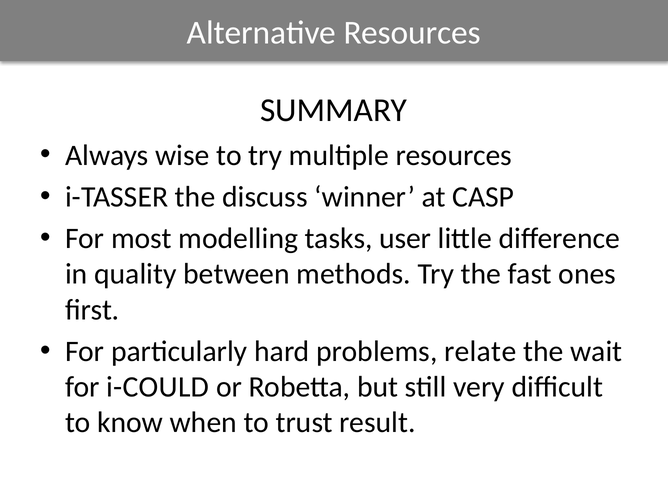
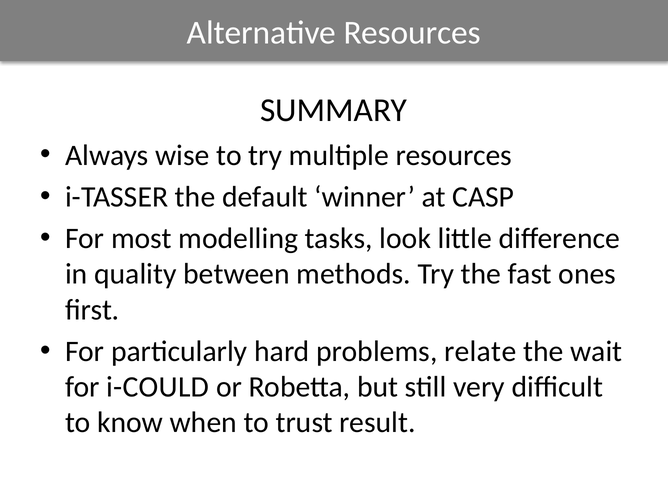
discuss: discuss -> default
user: user -> look
